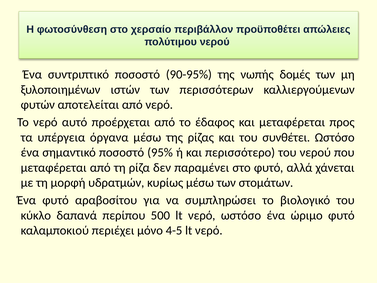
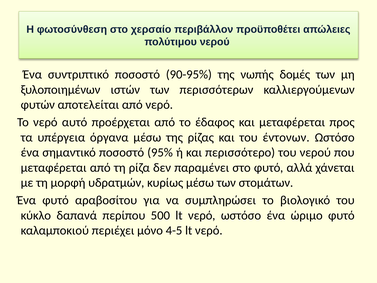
συνθέτει: συνθέτει -> έντονων
